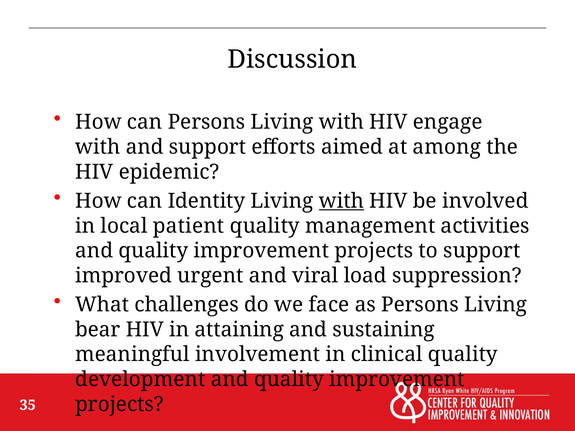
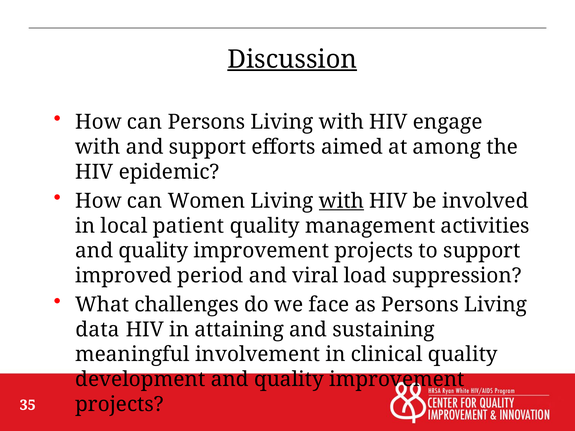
Discussion underline: none -> present
Identity: Identity -> Women
urgent: urgent -> period
bear: bear -> data
